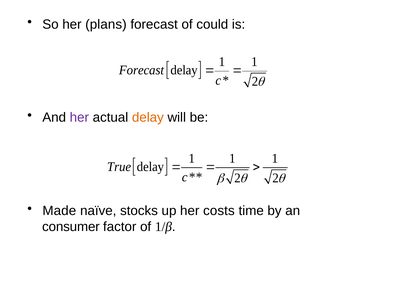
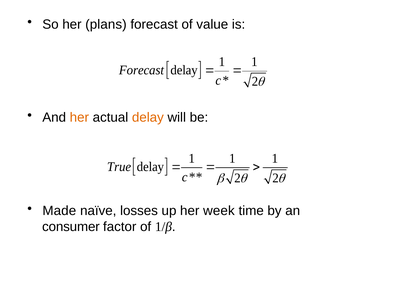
could: could -> value
her at (79, 118) colour: purple -> orange
stocks: stocks -> losses
costs: costs -> week
